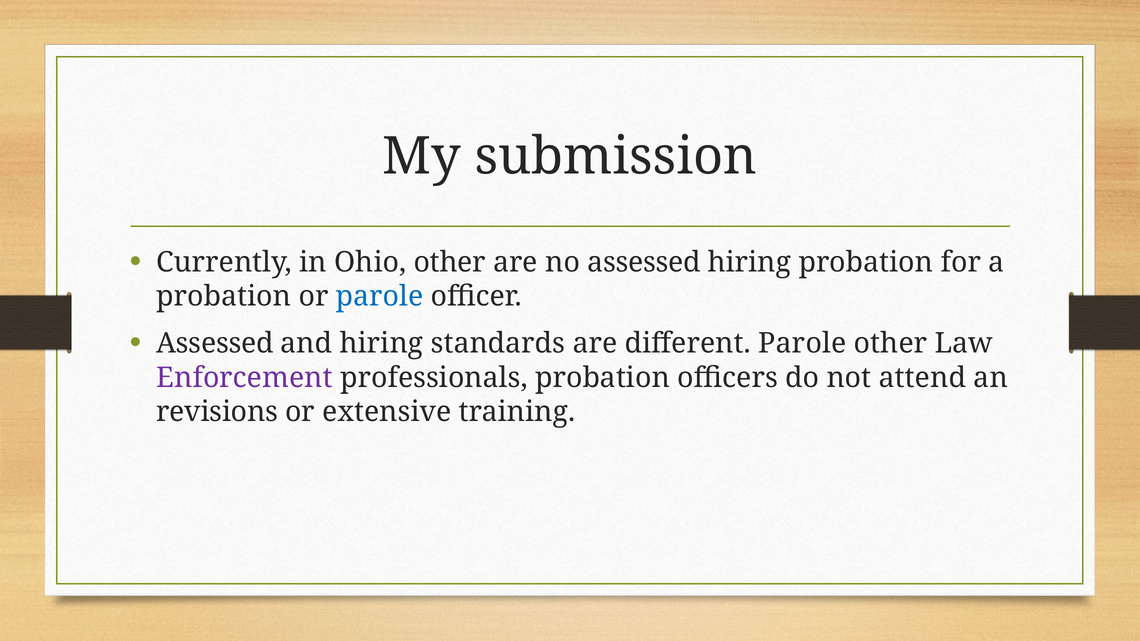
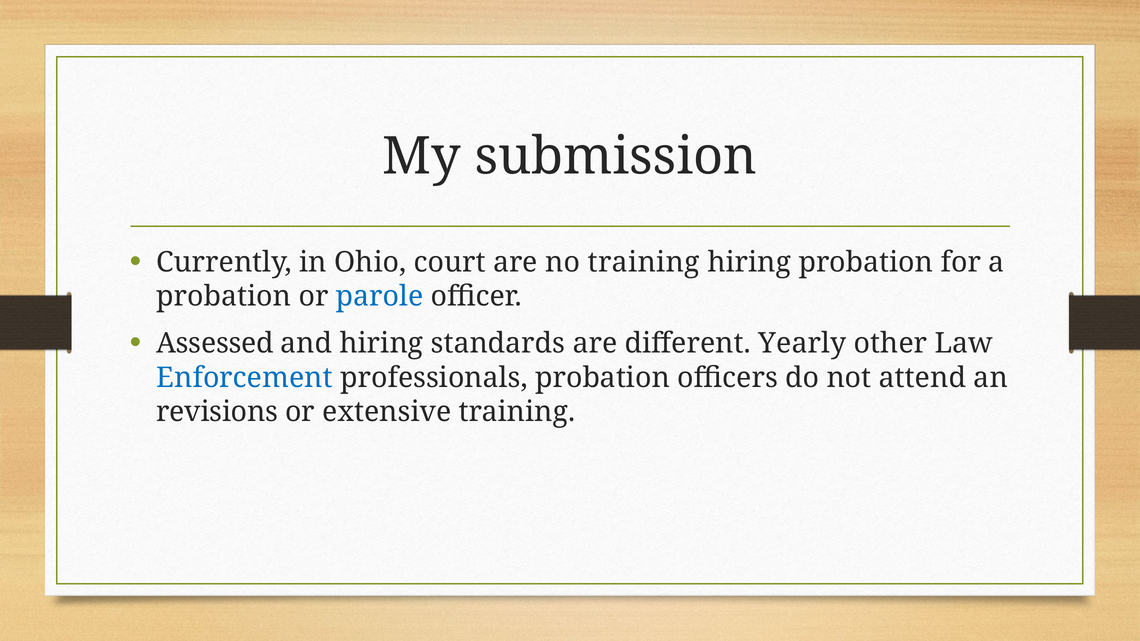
Ohio other: other -> court
no assessed: assessed -> training
different Parole: Parole -> Yearly
Enforcement colour: purple -> blue
